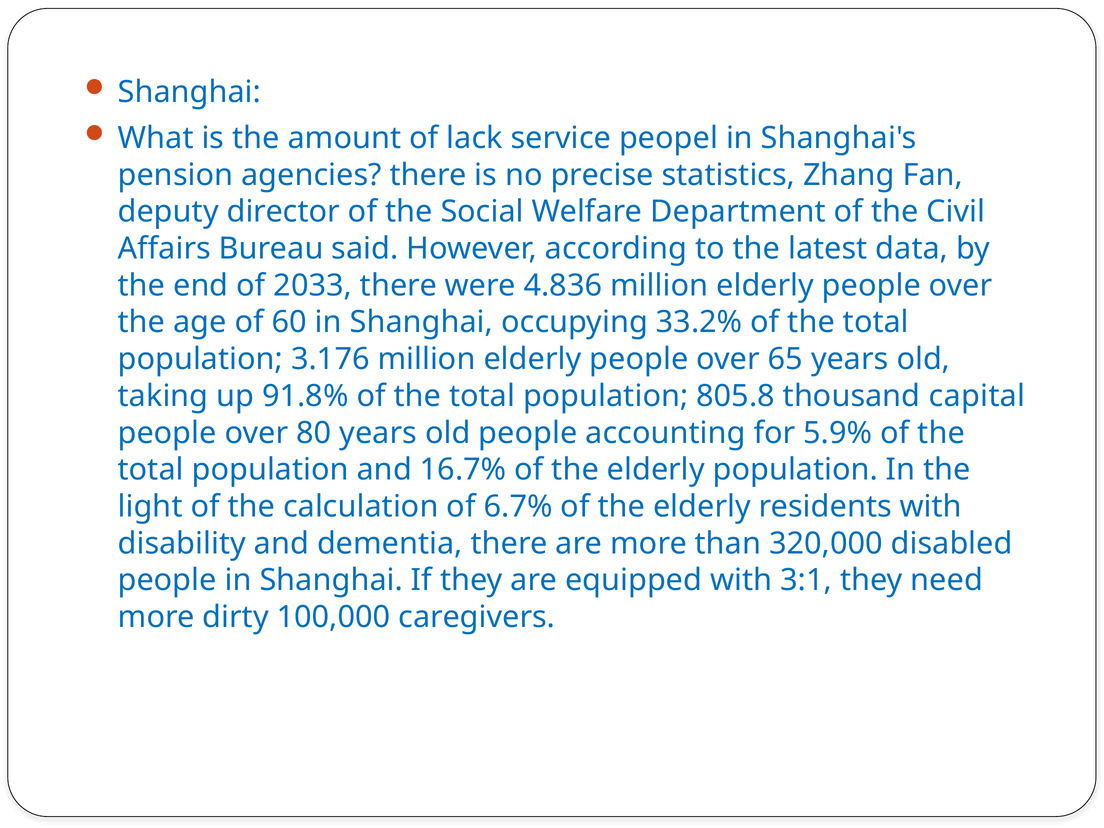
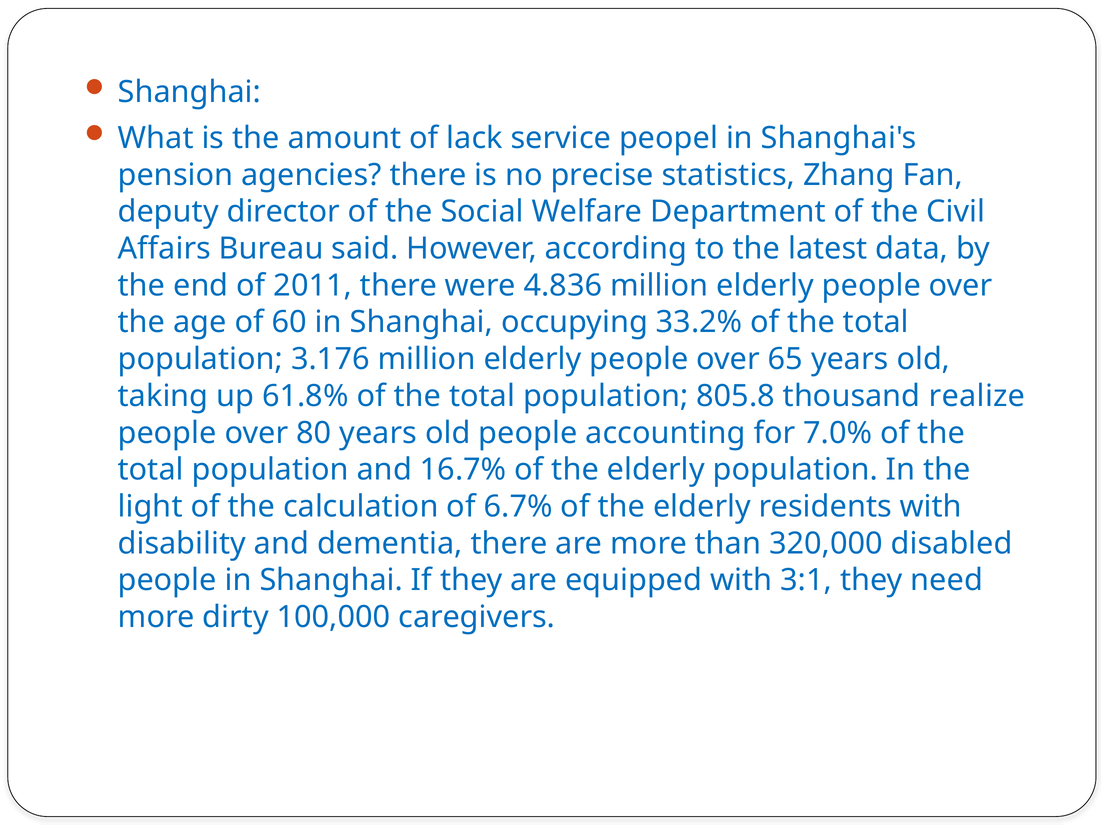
2033: 2033 -> 2011
91.8%: 91.8% -> 61.8%
capital: capital -> realize
5.9%: 5.9% -> 7.0%
